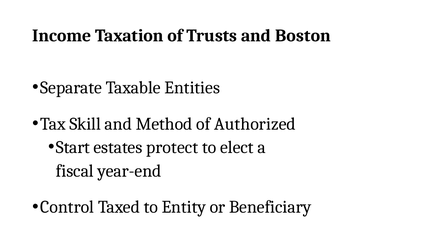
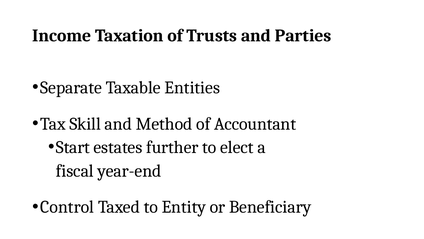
Boston: Boston -> Parties
Authorized: Authorized -> Accountant
protect: protect -> further
